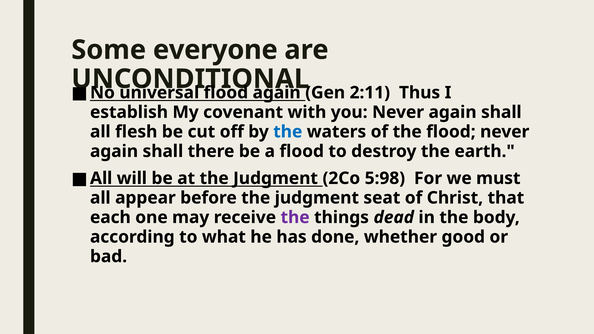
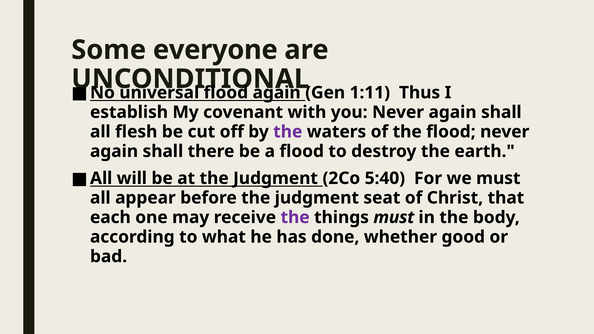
2:11: 2:11 -> 1:11
the at (288, 132) colour: blue -> purple
5:98: 5:98 -> 5:40
things dead: dead -> must
